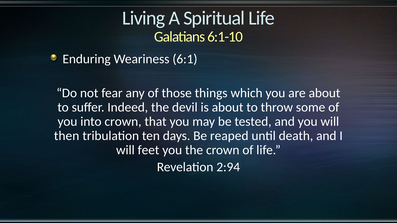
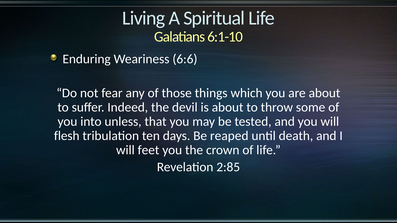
6:1: 6:1 -> 6:6
into crown: crown -> unless
then: then -> flesh
2:94: 2:94 -> 2:85
